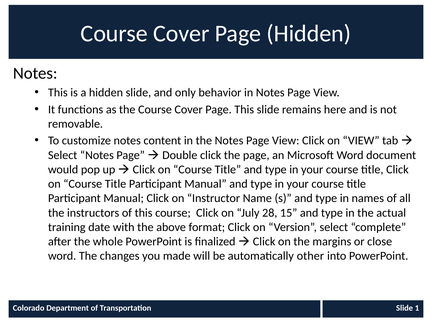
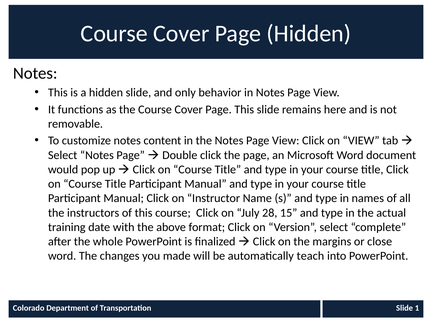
other: other -> teach
